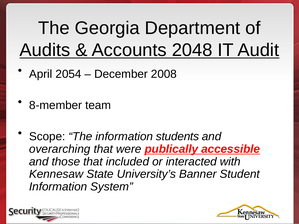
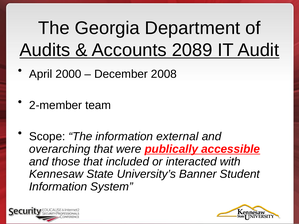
2048: 2048 -> 2089
2054: 2054 -> 2000
8-member: 8-member -> 2-member
students: students -> external
